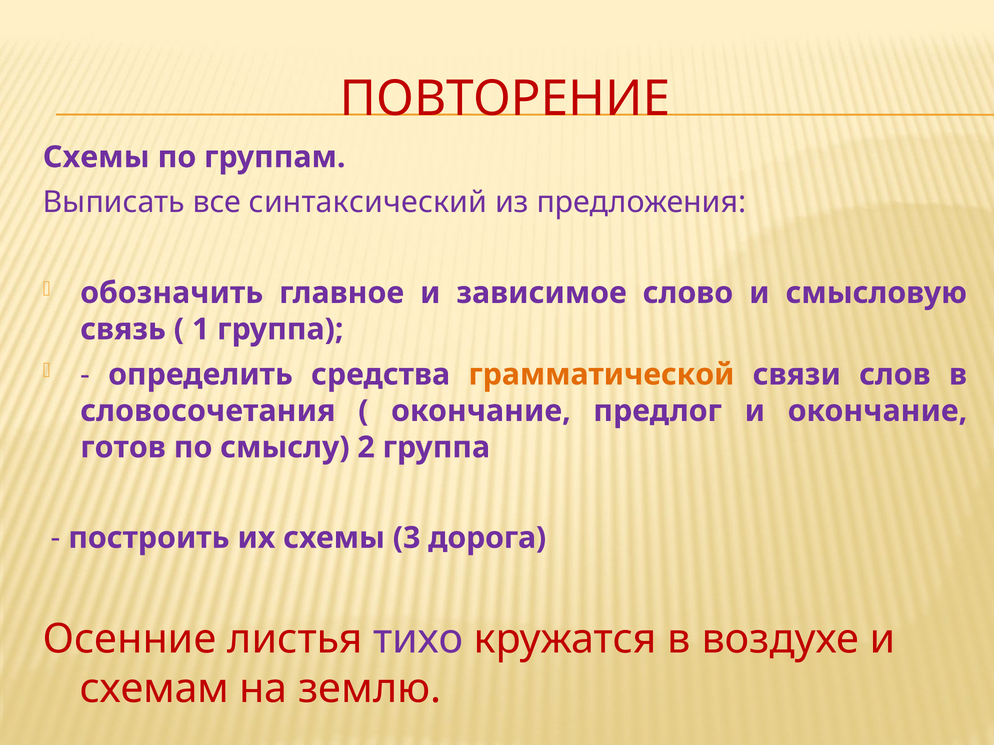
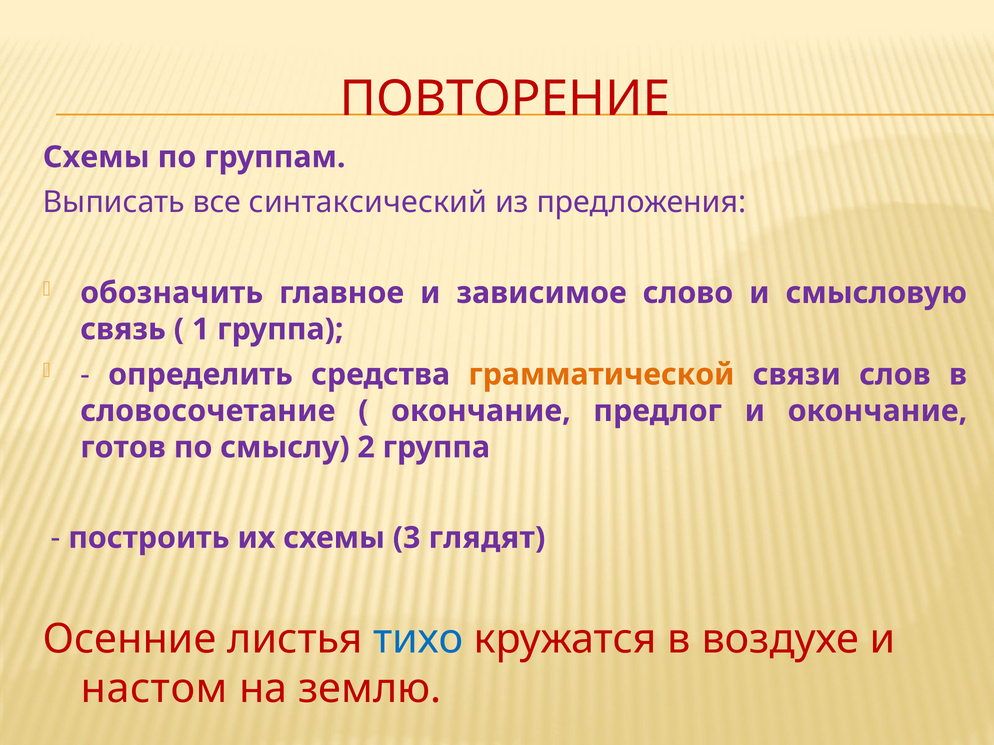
словосочетания: словосочетания -> словосочетание
дорога: дорога -> глядят
тихо colour: purple -> blue
схемам: схемам -> настом
